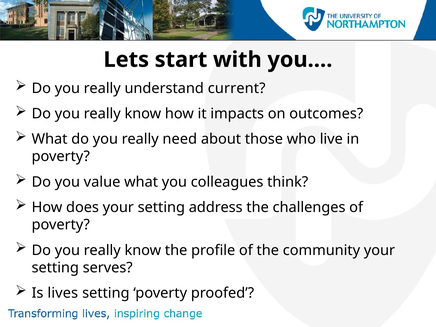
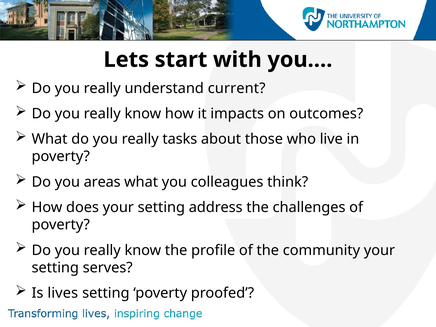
need: need -> tasks
value: value -> areas
